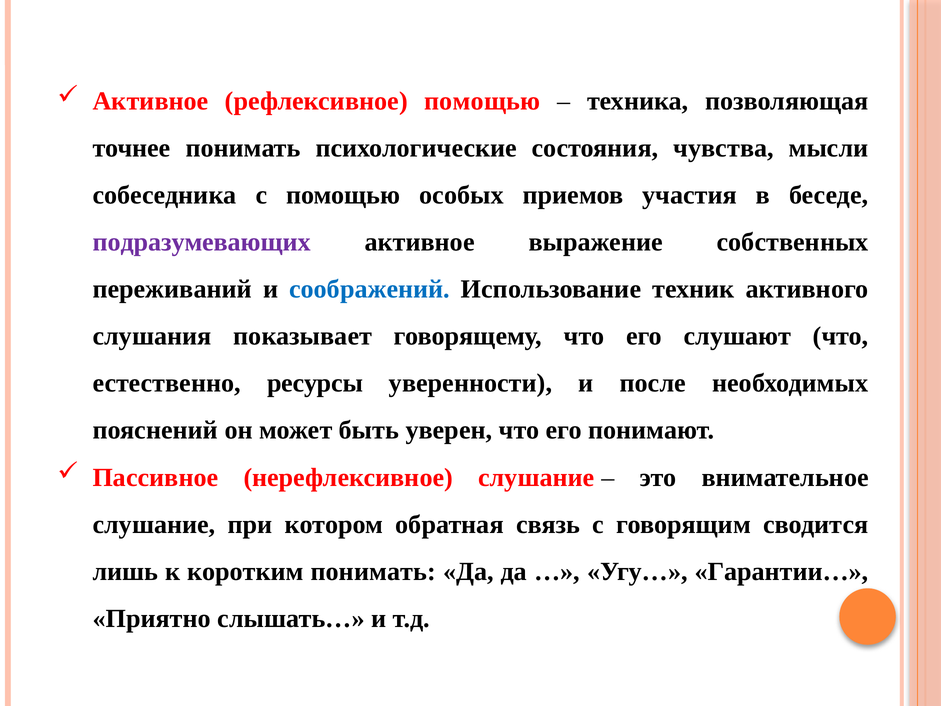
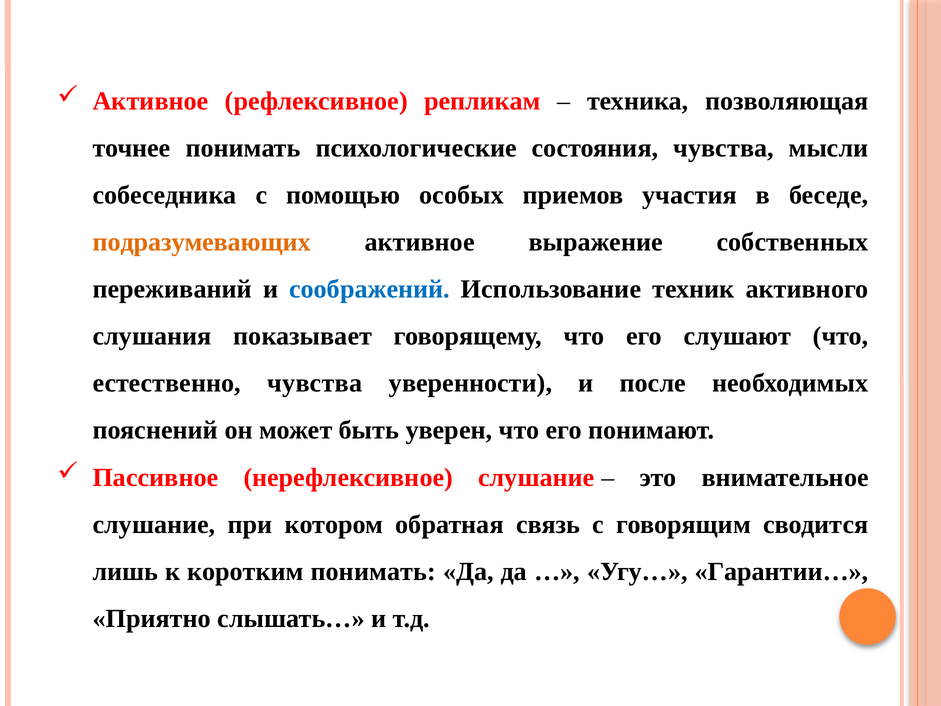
рефлексивное помощью: помощью -> репликам
подразумевающих colour: purple -> orange
естественно ресурсы: ресурсы -> чувства
